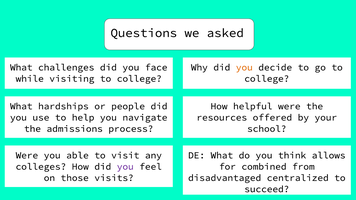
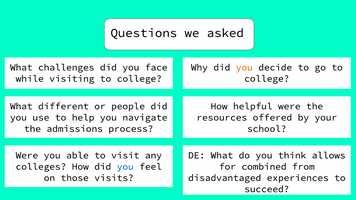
hardships: hardships -> different
you at (125, 167) colour: purple -> blue
centralized: centralized -> experiences
